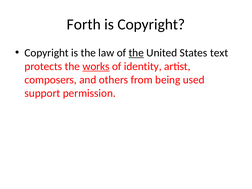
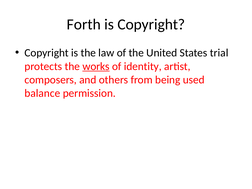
the at (136, 53) underline: present -> none
text: text -> trial
support: support -> balance
